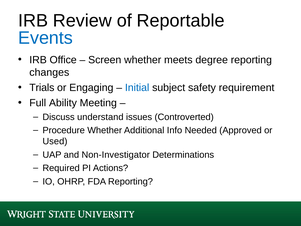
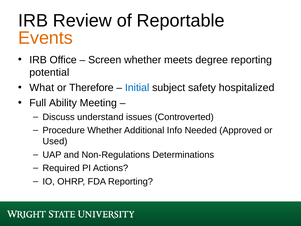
Events colour: blue -> orange
changes: changes -> potential
Trials: Trials -> What
Engaging: Engaging -> Therefore
requirement: requirement -> hospitalized
Non-Investigator: Non-Investigator -> Non-Regulations
